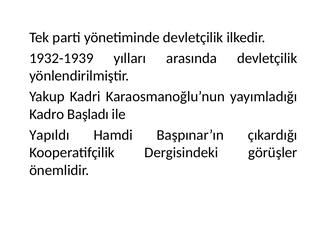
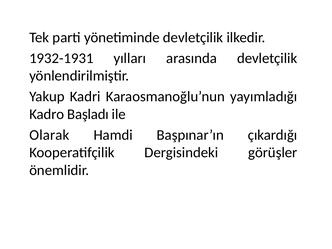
1932-1939: 1932-1939 -> 1932-1931
Yapıldı: Yapıldı -> Olarak
